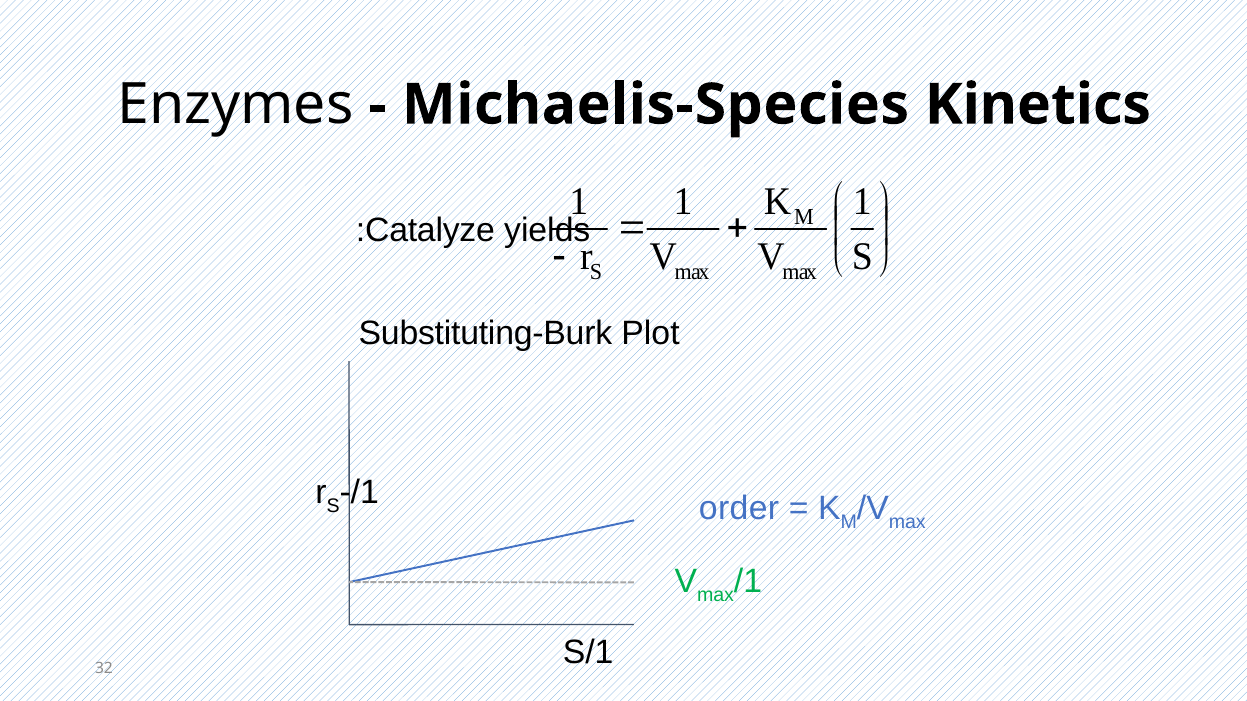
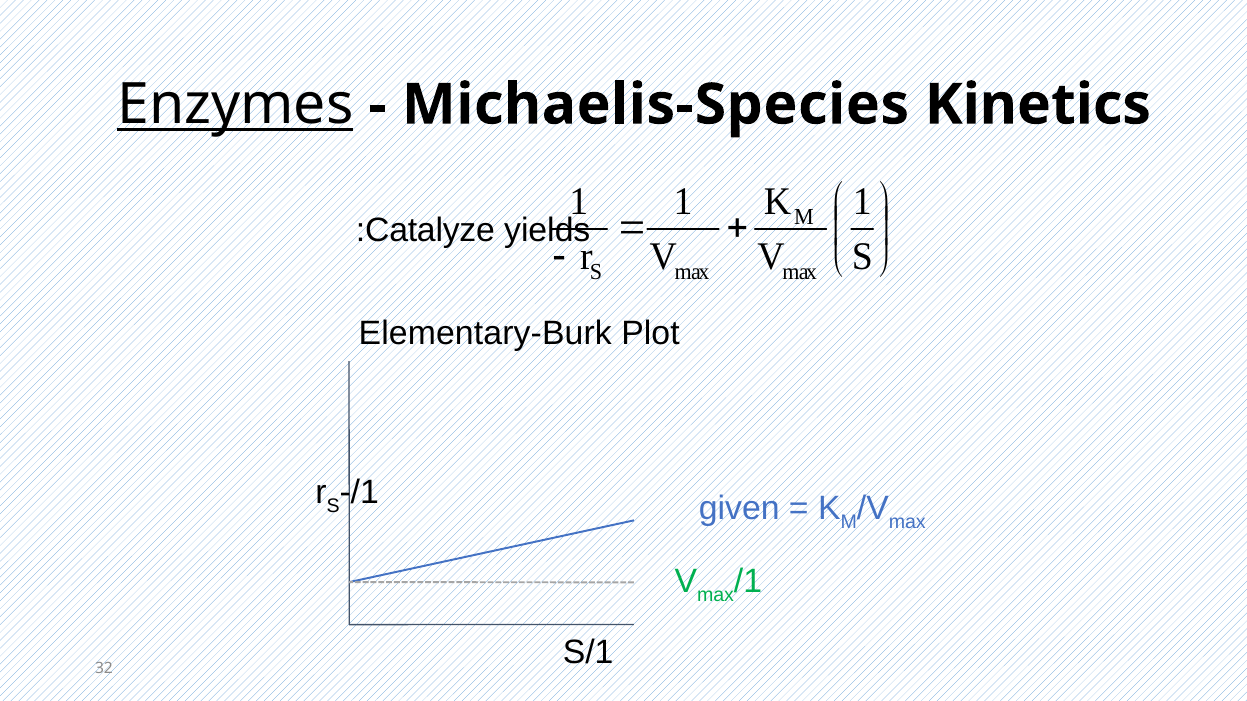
Enzymes underline: none -> present
Substituting-Burk: Substituting-Burk -> Elementary-Burk
order: order -> given
